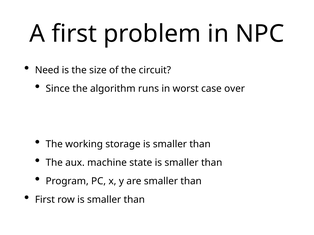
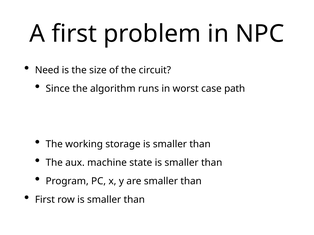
over: over -> path
